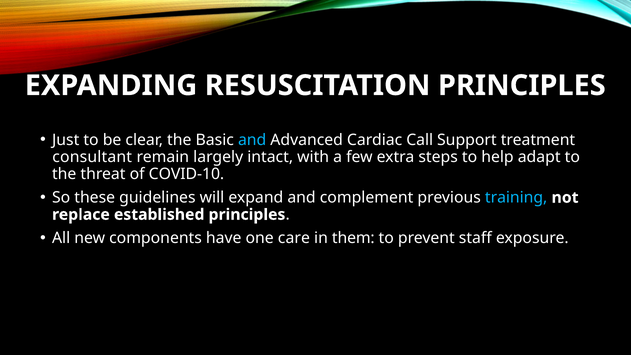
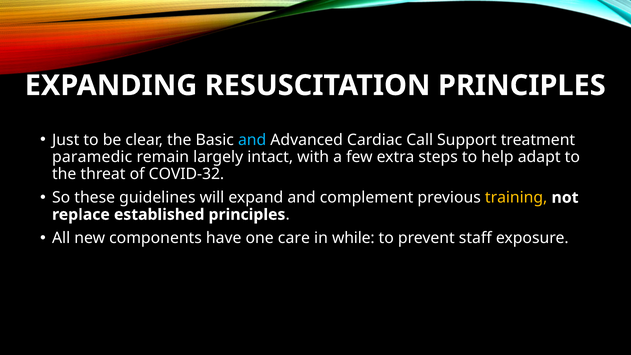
consultant: consultant -> paramedic
COVID-10: COVID-10 -> COVID-32
training colour: light blue -> yellow
them: them -> while
